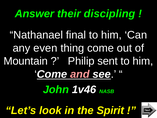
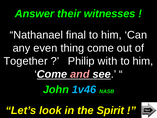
discipling: discipling -> witnesses
Mountain: Mountain -> Together
sent: sent -> with
1v46 colour: white -> light blue
